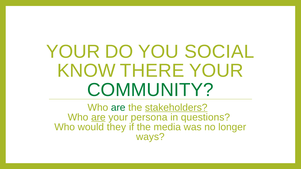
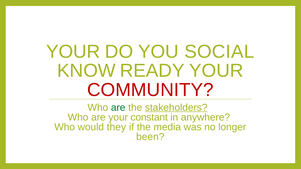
THERE: THERE -> READY
COMMUNITY colour: green -> red
are at (98, 117) underline: present -> none
persona: persona -> constant
questions: questions -> anywhere
ways: ways -> been
